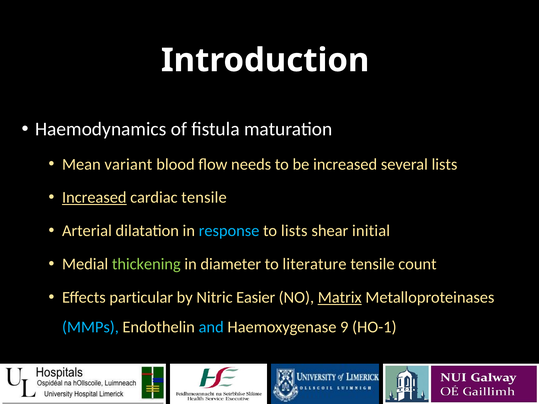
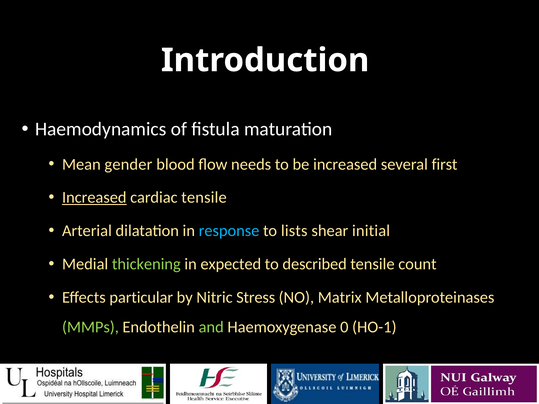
variant: variant -> gender
several lists: lists -> first
diameter: diameter -> expected
literature: literature -> described
Easier: Easier -> Stress
Matrix underline: present -> none
MMPs colour: light blue -> light green
and colour: light blue -> light green
9: 9 -> 0
